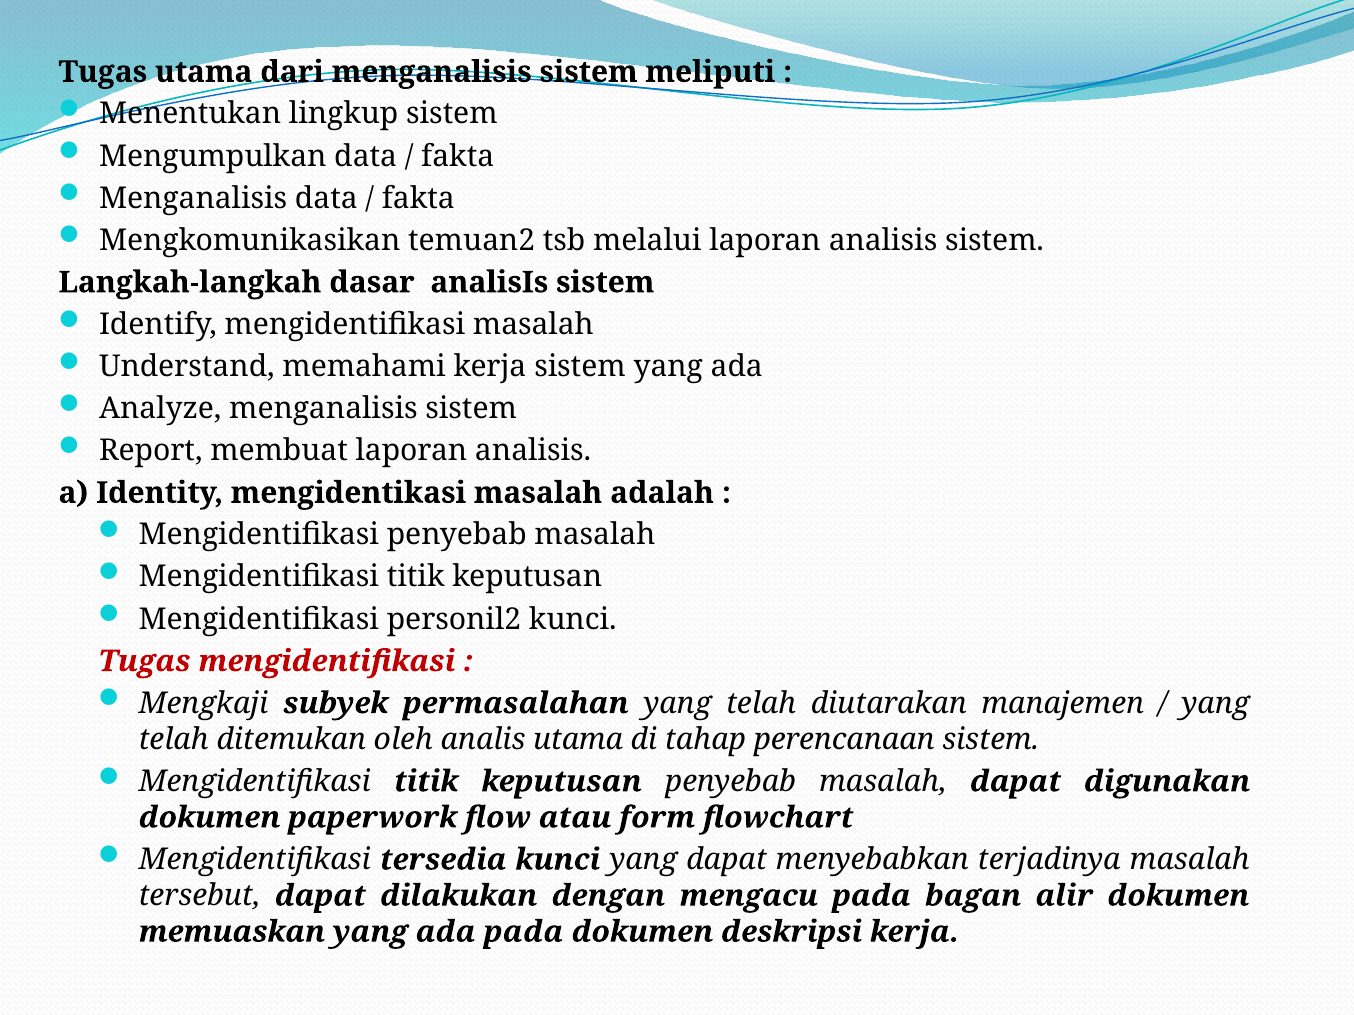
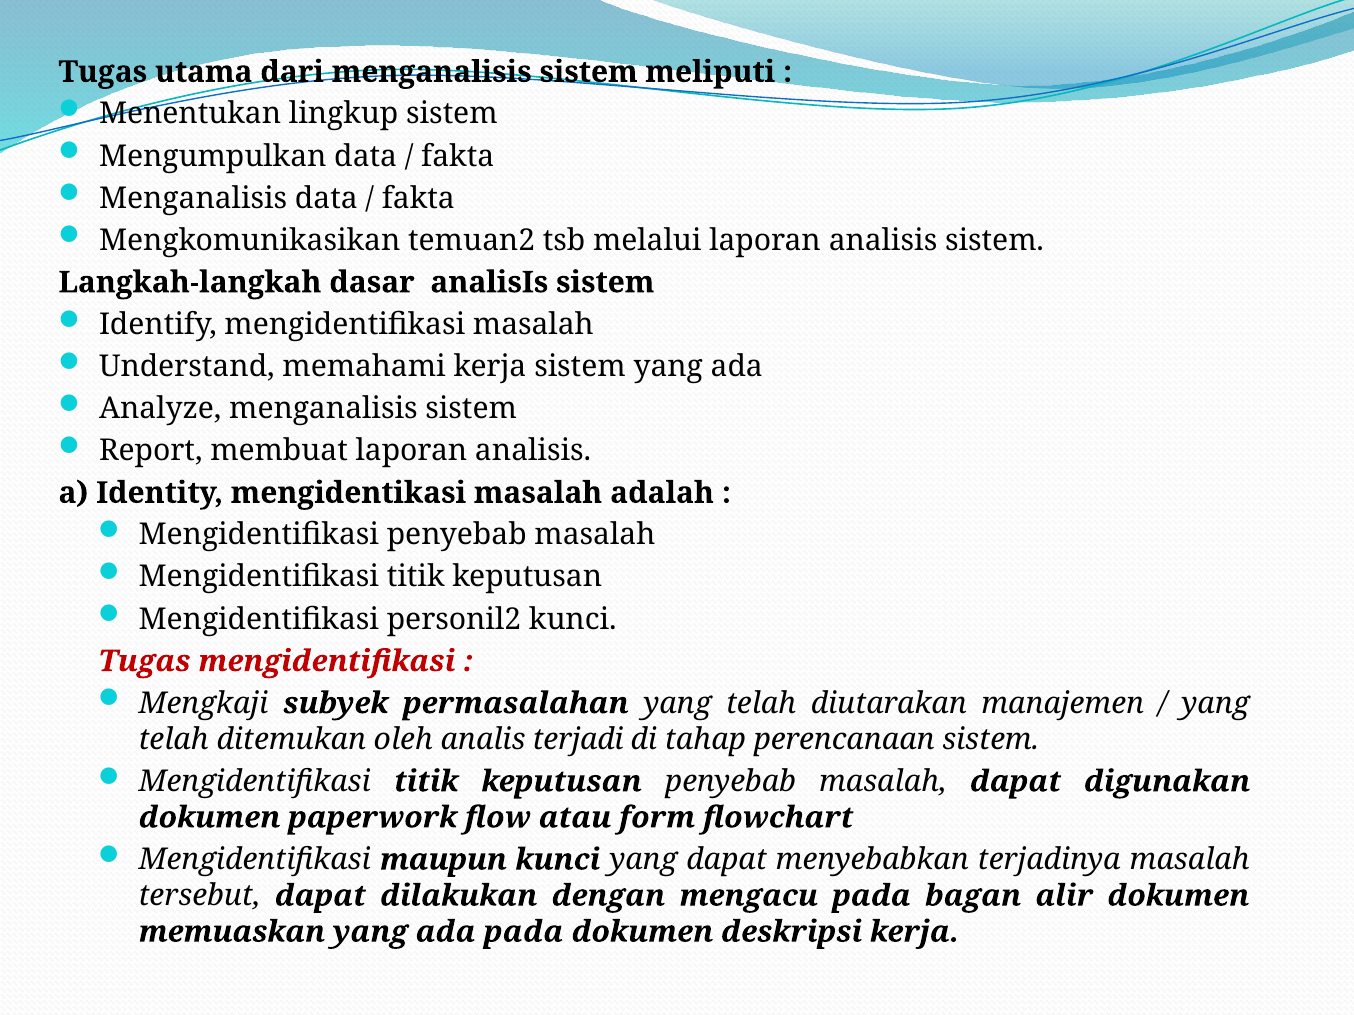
analis utama: utama -> terjadi
tersedia: tersedia -> maupun
